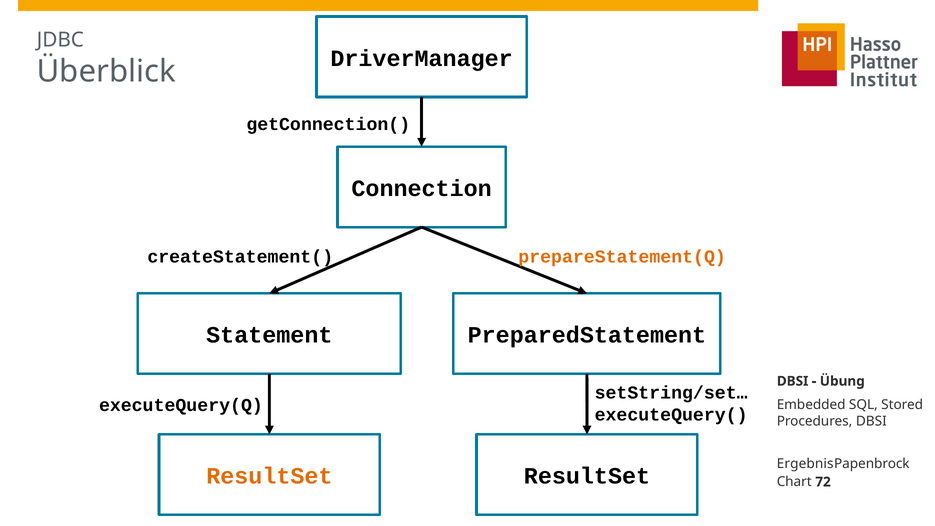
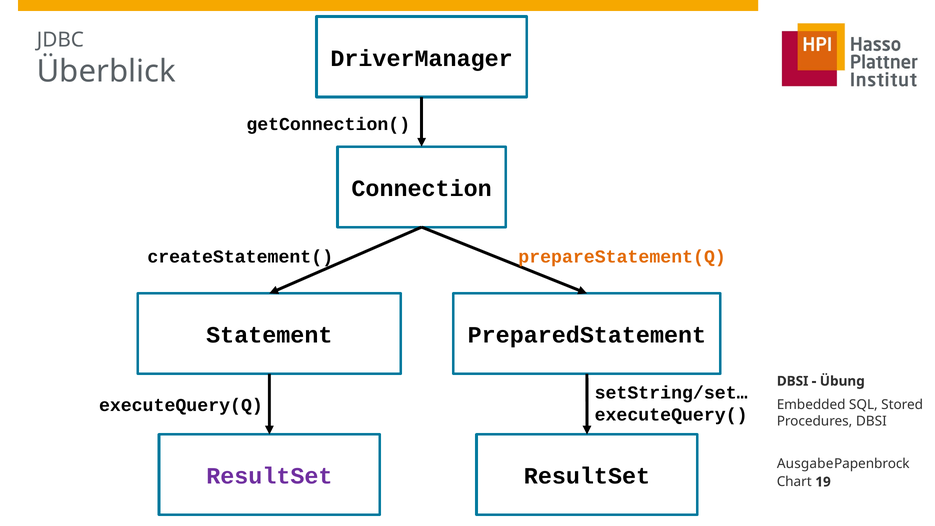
Ergebnis: Ergebnis -> Ausgabe
ResultSet at (269, 476) colour: orange -> purple
72: 72 -> 19
